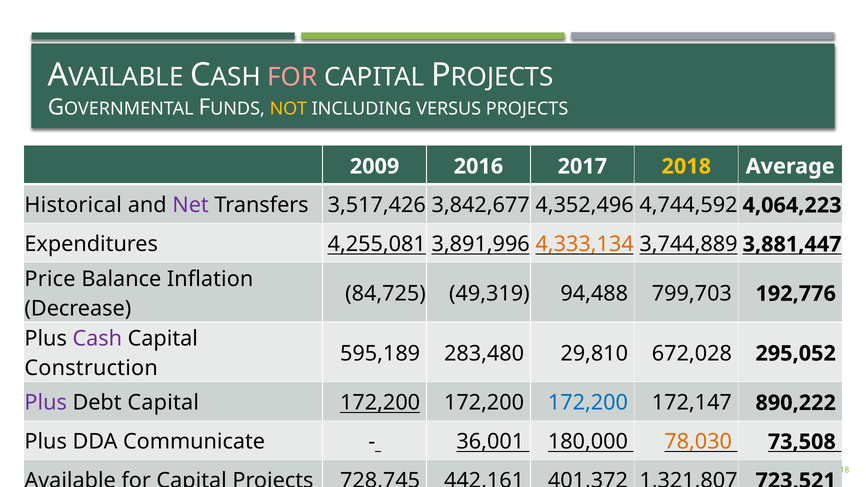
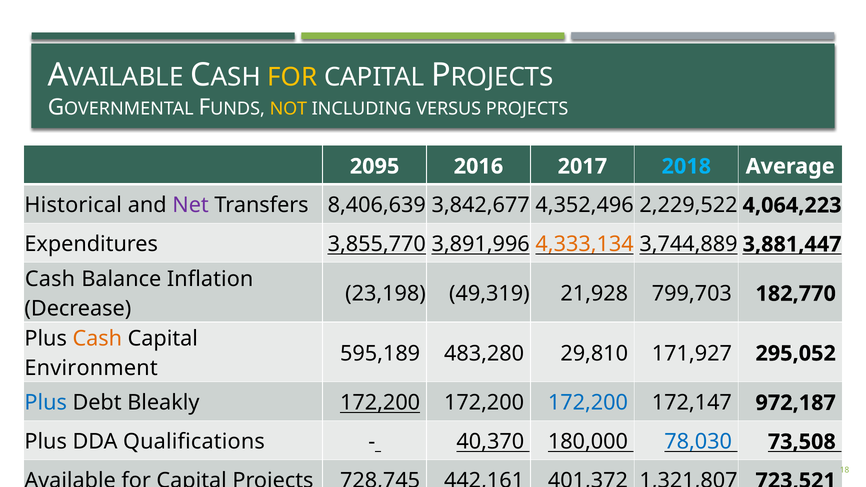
FOR at (292, 77) colour: pink -> yellow
2009: 2009 -> 2095
2018 colour: yellow -> light blue
3,517,426: 3,517,426 -> 8,406,639
4,744,592: 4,744,592 -> 2,229,522
4,255,081: 4,255,081 -> 3,855,770
Price at (50, 279): Price -> Cash
84,725: 84,725 -> 23,198
94,488: 94,488 -> 21,928
192,776: 192,776 -> 182,770
Cash at (97, 339) colour: purple -> orange
283,480: 283,480 -> 483,280
672,028: 672,028 -> 171,927
Construction: Construction -> Environment
Plus at (46, 403) colour: purple -> blue
Debt Capital: Capital -> Bleakly
890,222: 890,222 -> 972,187
Communicate: Communicate -> Qualifications
36,001: 36,001 -> 40,370
78,030 colour: orange -> blue
